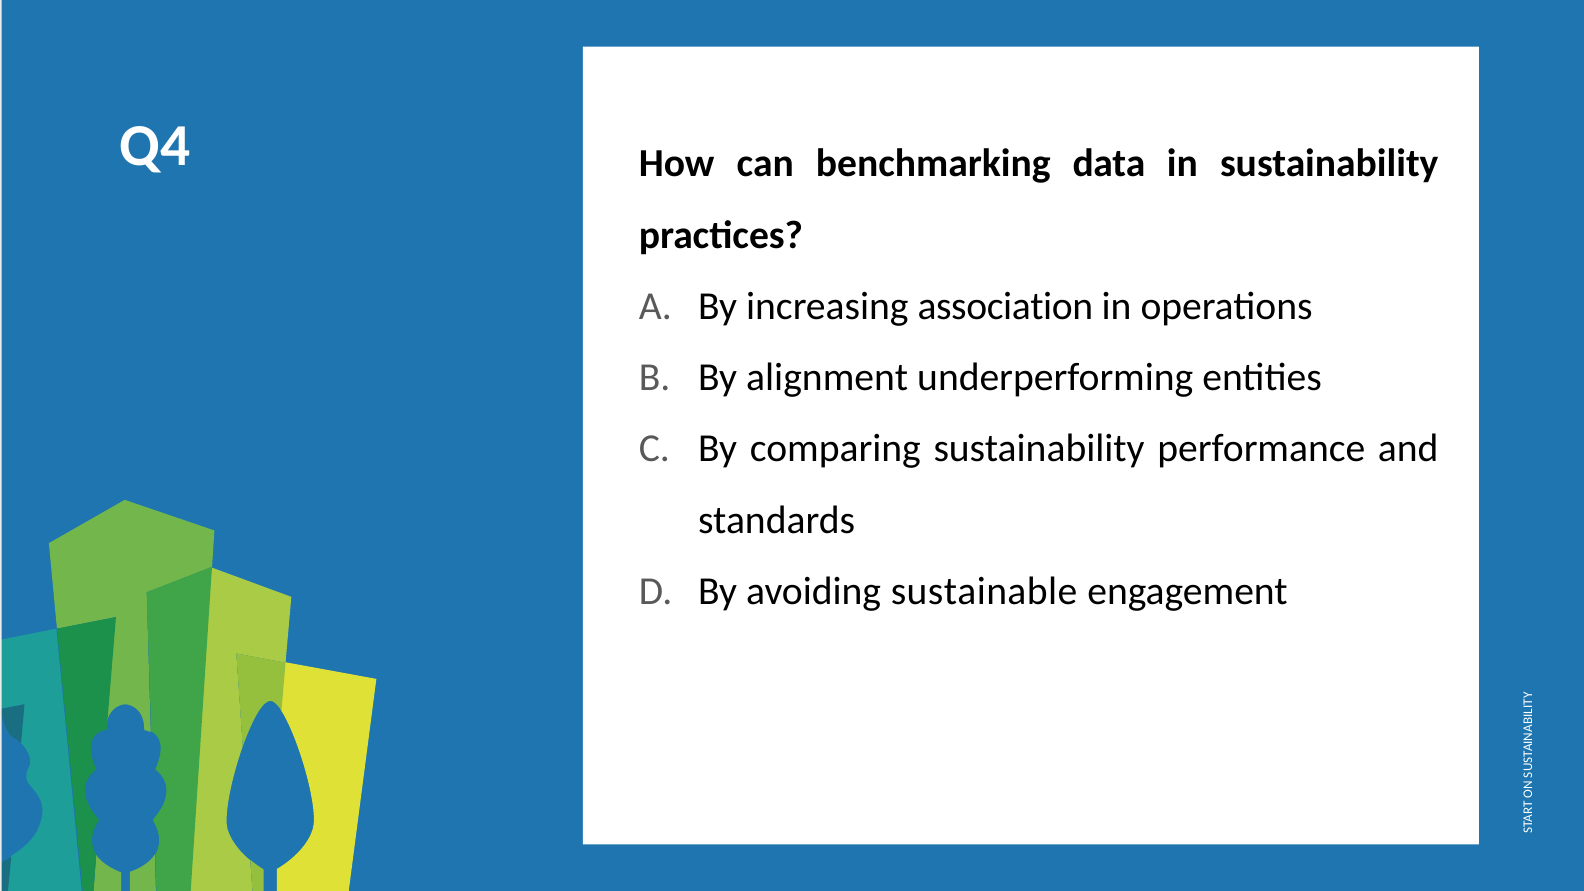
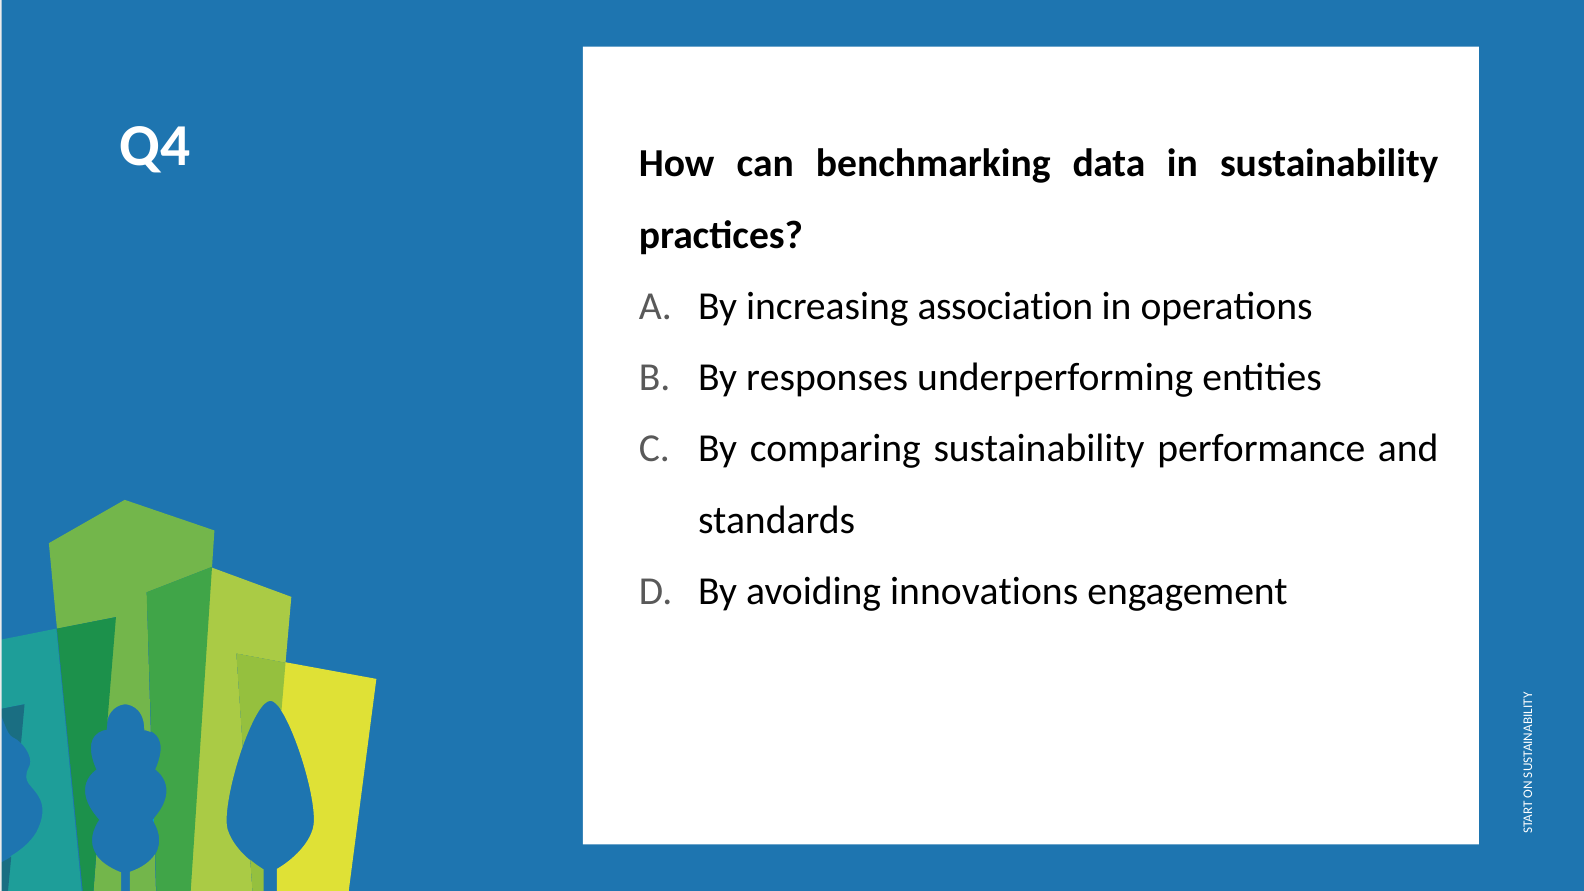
alignment: alignment -> responses
sustainable: sustainable -> innovations
